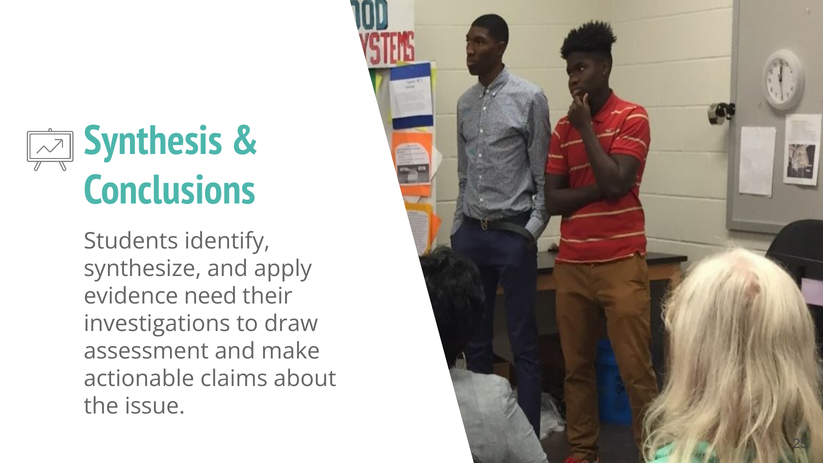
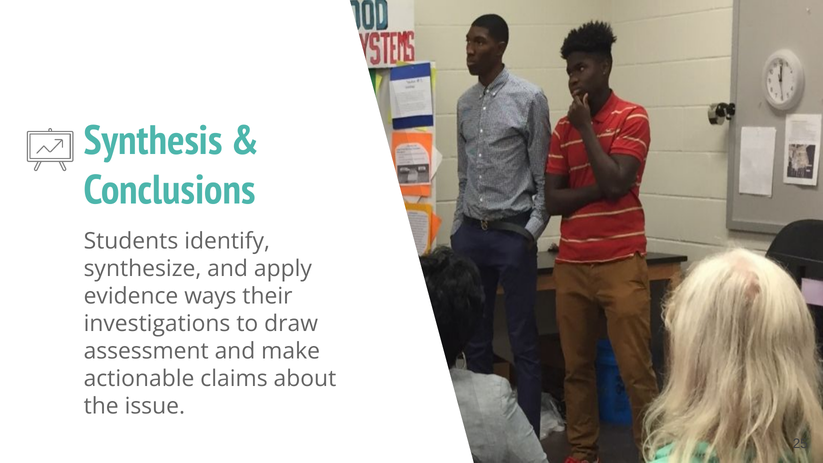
need: need -> ways
